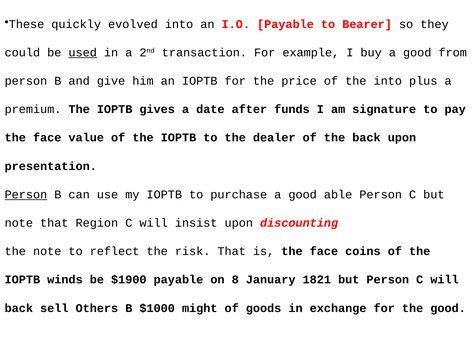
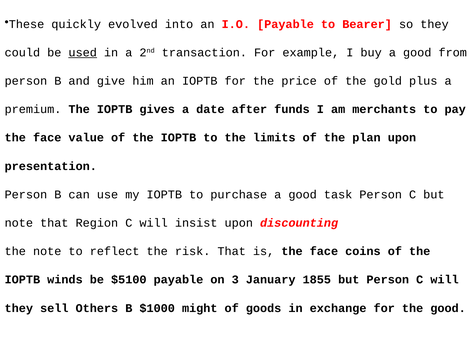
the into: into -> gold
signature: signature -> merchants
dealer: dealer -> limits
the back: back -> plan
Person at (26, 194) underline: present -> none
able: able -> task
$1900: $1900 -> $5100
8: 8 -> 3
1821: 1821 -> 1855
back at (19, 308): back -> they
